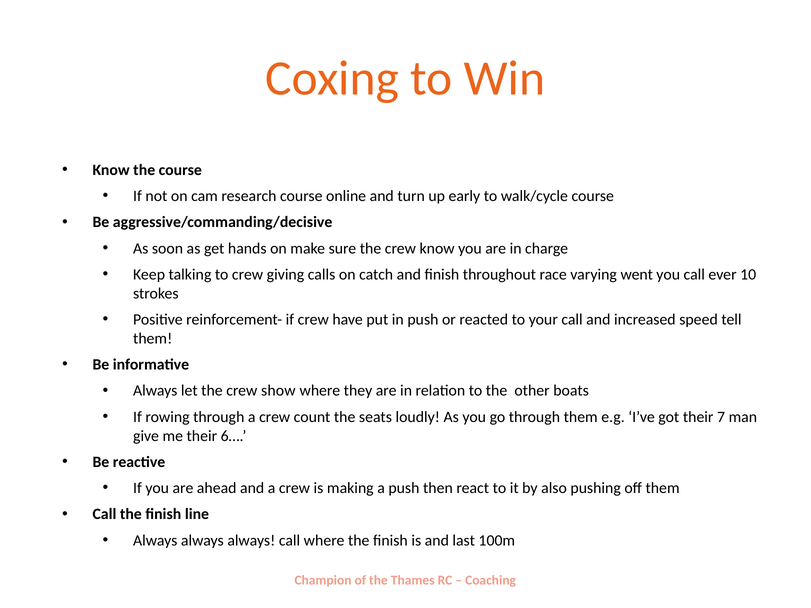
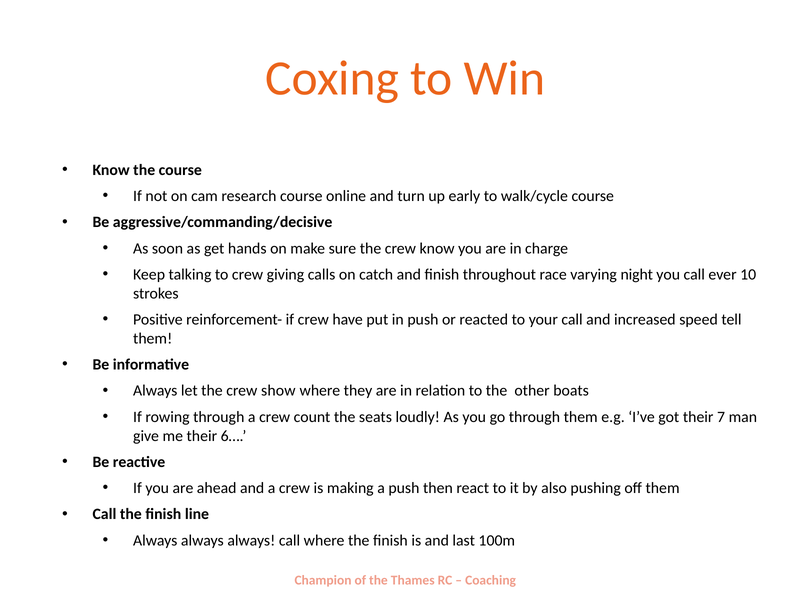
went: went -> night
